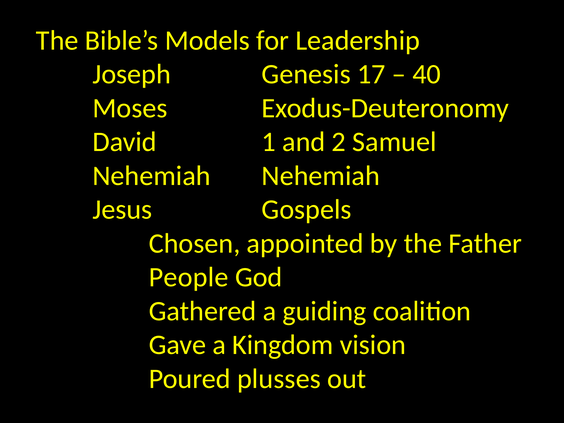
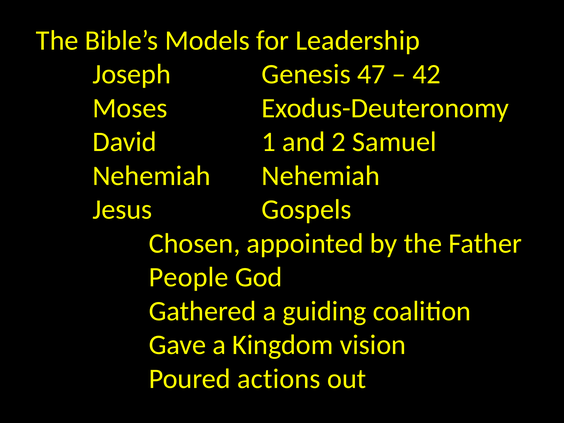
17: 17 -> 47
40: 40 -> 42
plusses: plusses -> actions
